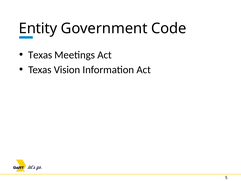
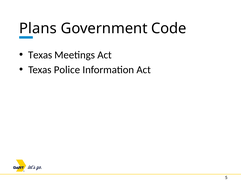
Entity: Entity -> Plans
Vision: Vision -> Police
